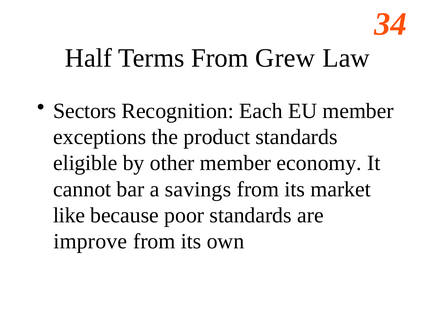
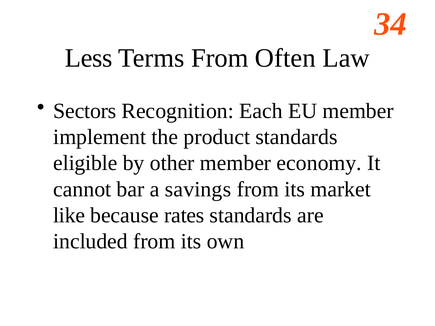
Half: Half -> Less
Grew: Grew -> Often
exceptions: exceptions -> implement
poor: poor -> rates
improve: improve -> included
